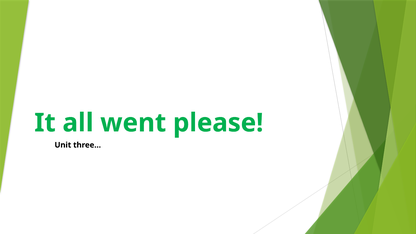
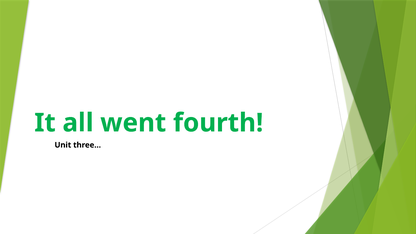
please: please -> fourth
